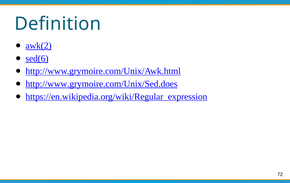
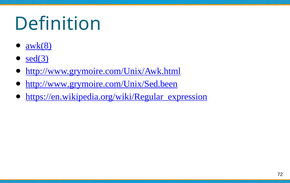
awk(2: awk(2 -> awk(8
sed(6: sed(6 -> sed(3
http://www.grymoire.com/Unix/Sed.does: http://www.grymoire.com/Unix/Sed.does -> http://www.grymoire.com/Unix/Sed.been
